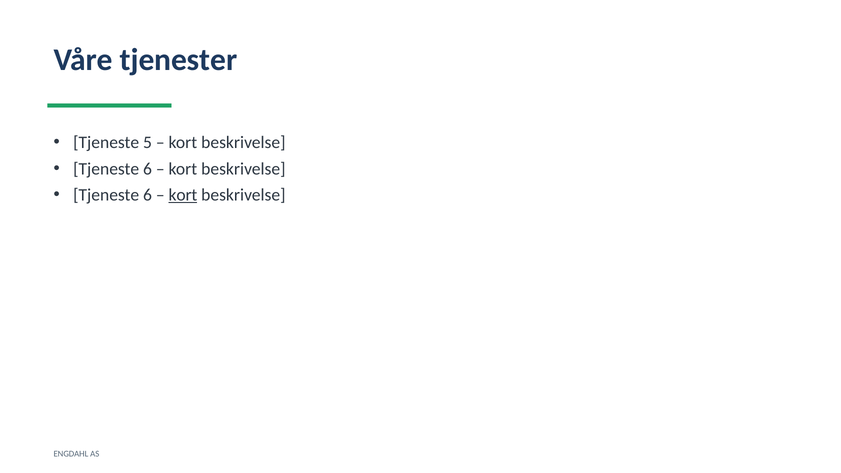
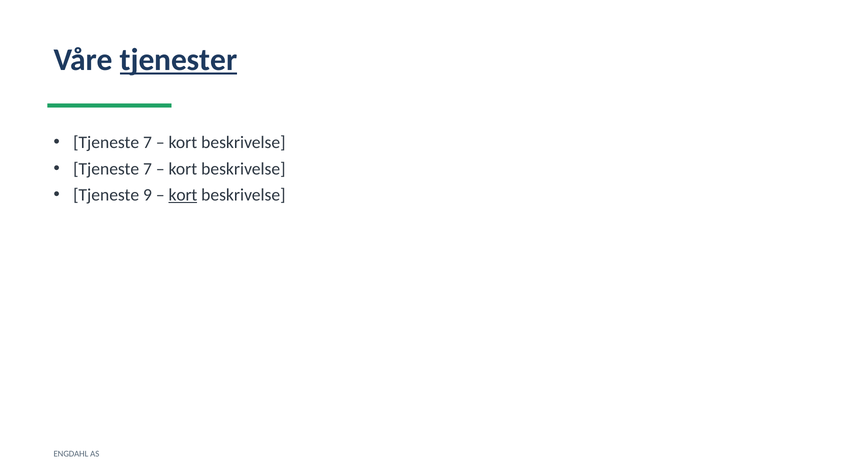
tjenester underline: none -> present
5 at (147, 142): 5 -> 7
6 at (147, 169): 6 -> 7
6 at (147, 195): 6 -> 9
